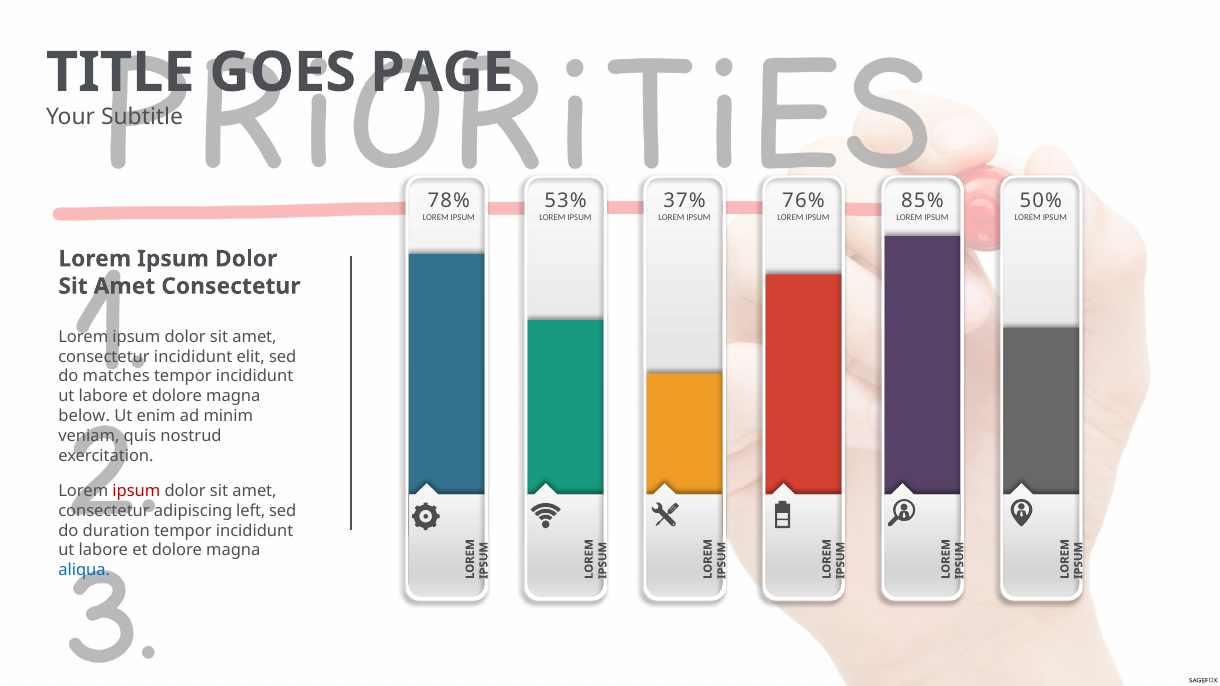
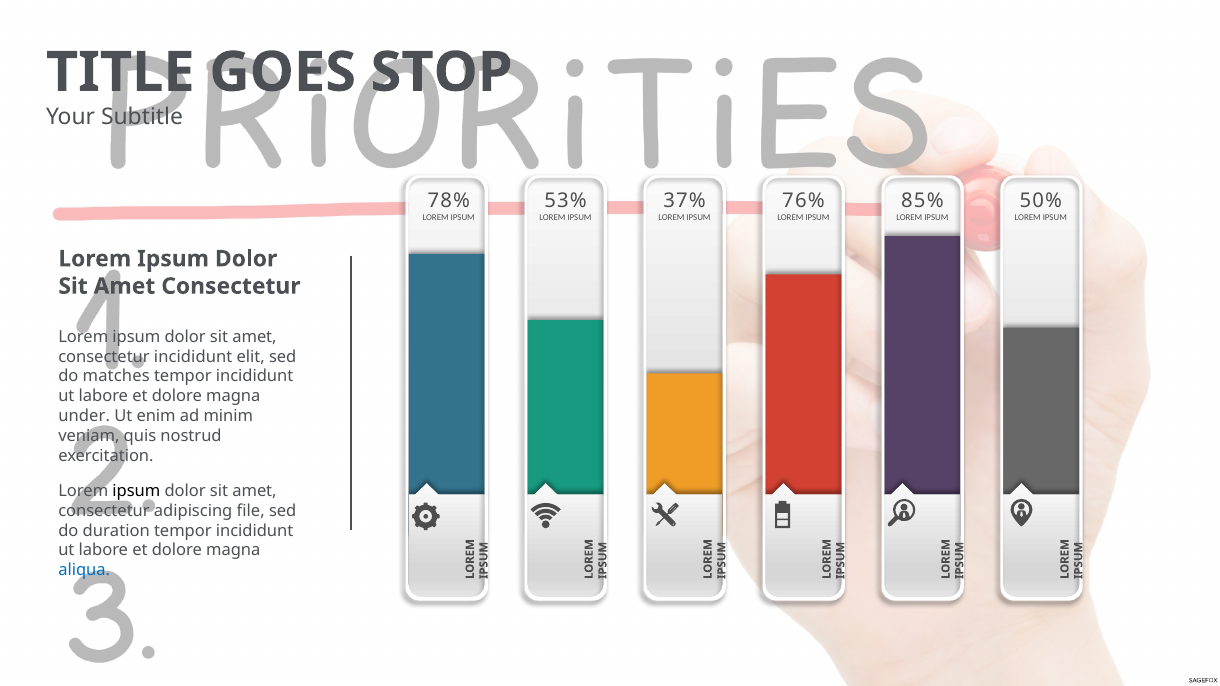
PAGE: PAGE -> STOP
below: below -> under
ipsum at (136, 491) colour: red -> black
left: left -> file
